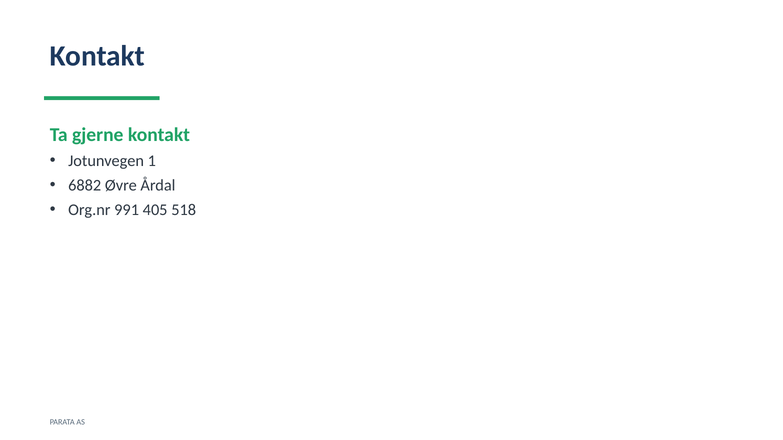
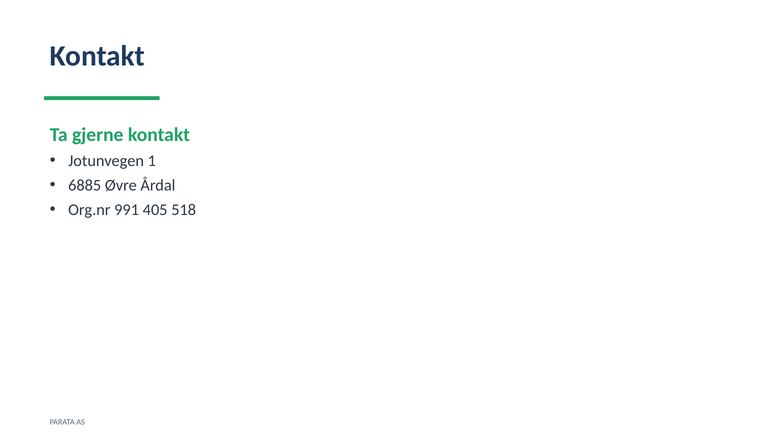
6882: 6882 -> 6885
